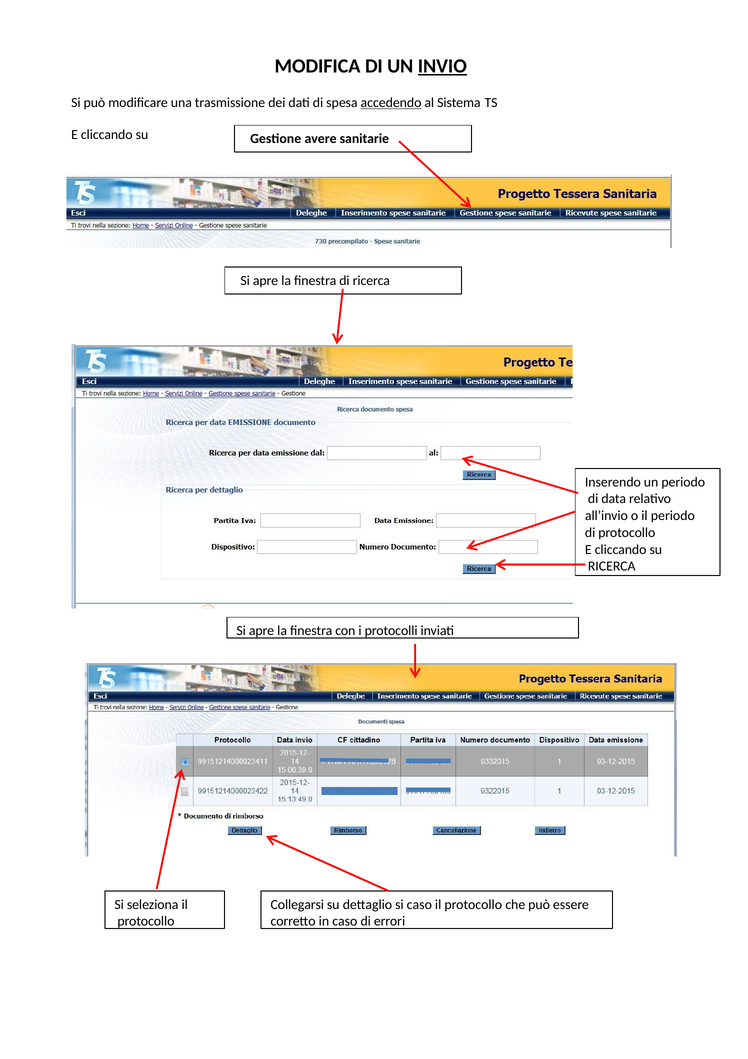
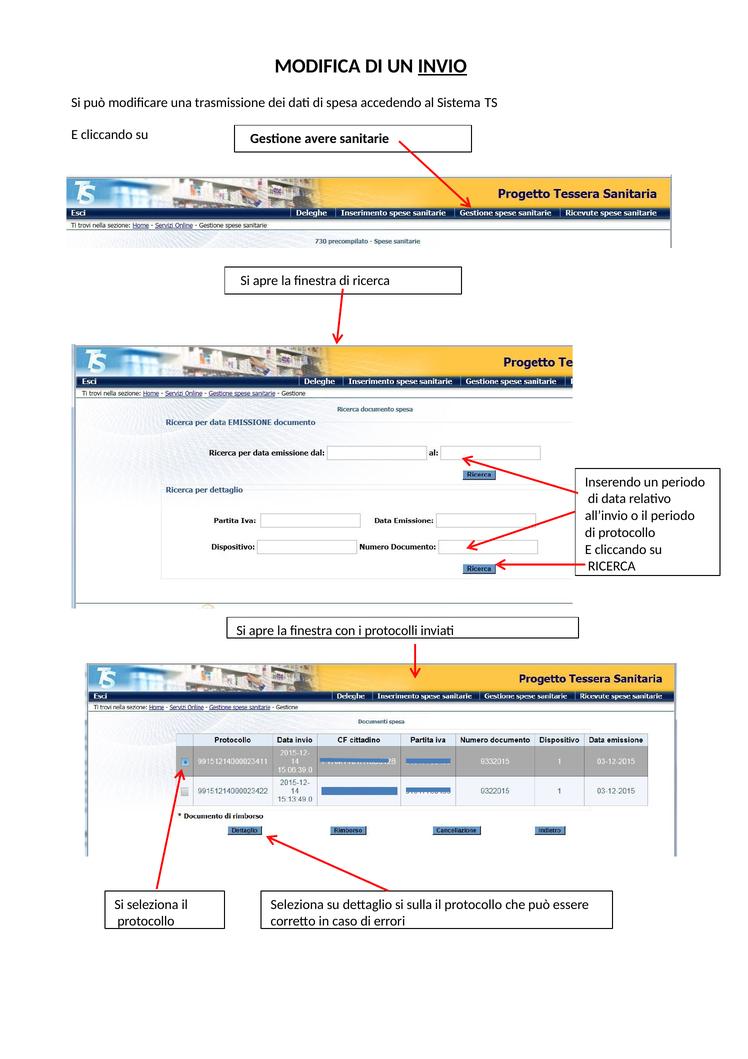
accedendo underline: present -> none
Collegarsi at (297, 904): Collegarsi -> Seleziona
si caso: caso -> sulla
